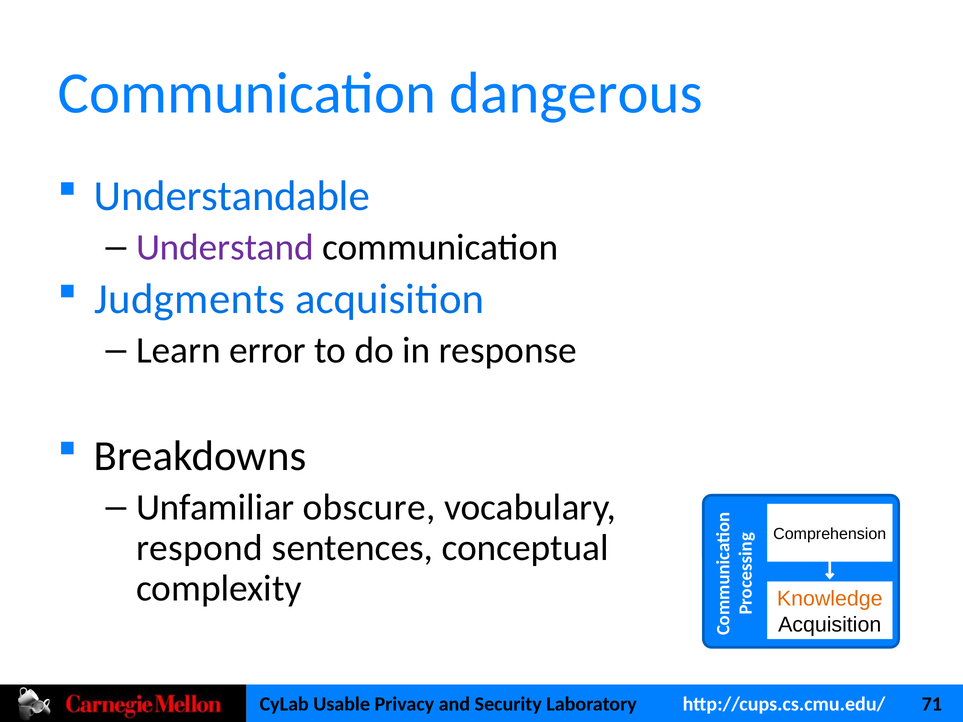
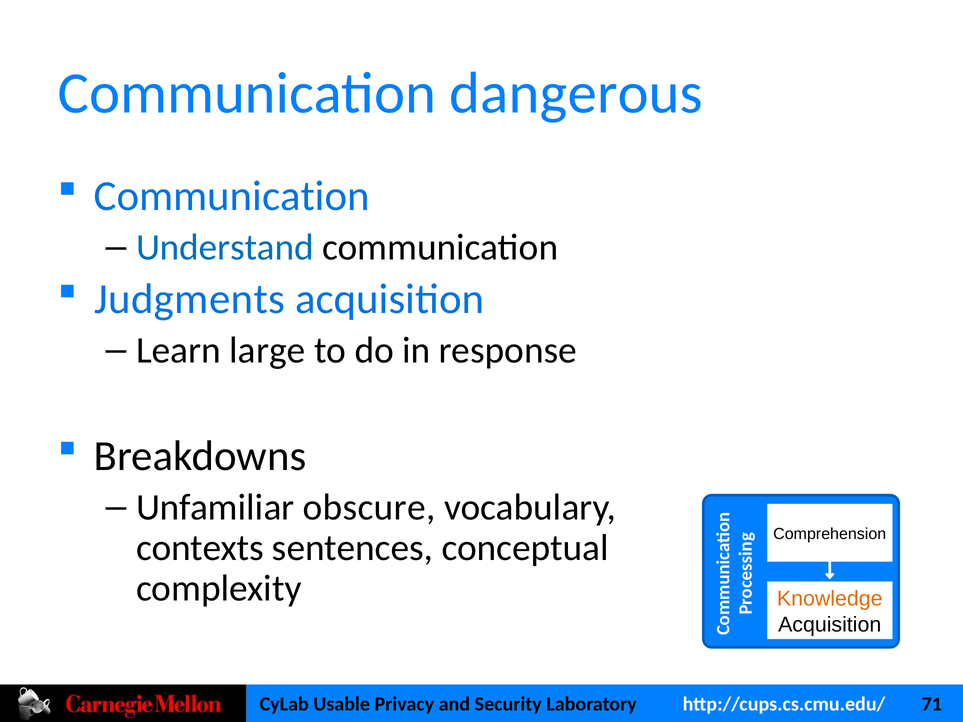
Understandable at (232, 196): Understandable -> Communication
Understand colour: purple -> blue
error: error -> large
respond: respond -> contexts
